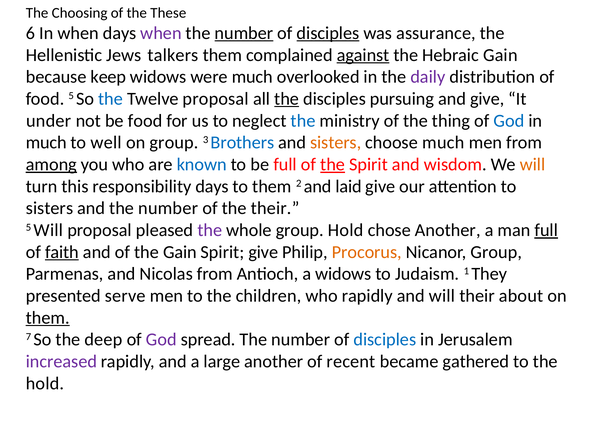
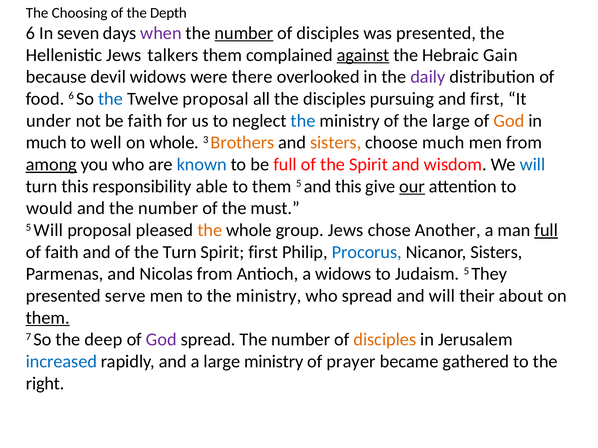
These: These -> Depth
In when: when -> seven
disciples at (328, 33) underline: present -> none
was assurance: assurance -> presented
keep: keep -> devil
were much: much -> there
food 5: 5 -> 6
the at (287, 99) underline: present -> none
and give: give -> first
be food: food -> faith
the thing: thing -> large
God at (509, 121) colour: blue -> orange
on group: group -> whole
Brothers colour: blue -> orange
the at (333, 165) underline: present -> none
will at (533, 165) colour: orange -> blue
responsibility days: days -> able
them 2: 2 -> 5
and laid: laid -> this
our underline: none -> present
sisters at (50, 208): sisters -> would
the their: their -> must
the at (210, 230) colour: purple -> orange
group Hold: Hold -> Jews
faith at (62, 252) underline: present -> none
the Gain: Gain -> Turn
Spirit give: give -> first
Procorus colour: orange -> blue
Nicanor Group: Group -> Sisters
Judaism 1: 1 -> 5
to the children: children -> ministry
who rapidly: rapidly -> spread
disciples at (385, 340) colour: blue -> orange
increased colour: purple -> blue
large another: another -> ministry
recent: recent -> prayer
hold at (45, 384): hold -> right
